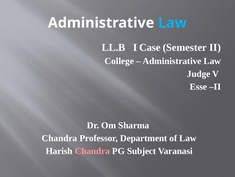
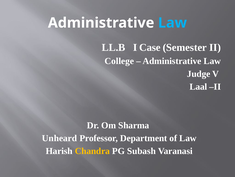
Esse: Esse -> Laal
Chandra at (60, 138): Chandra -> Unheard
Chandra at (92, 150) colour: pink -> yellow
Subject: Subject -> Subash
